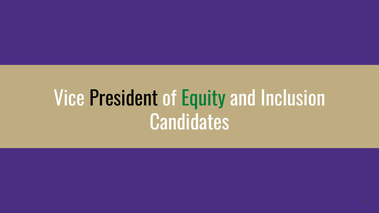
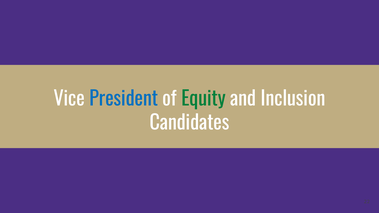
President colour: black -> blue
